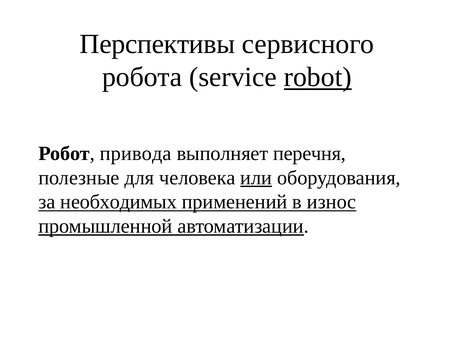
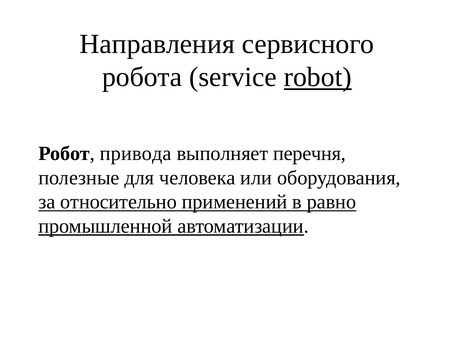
Перспективы: Перспективы -> Направления
или underline: present -> none
необходимых: необходимых -> относительно
износ: износ -> равно
